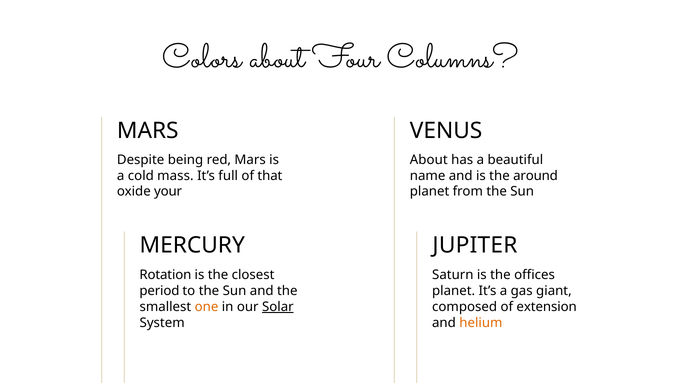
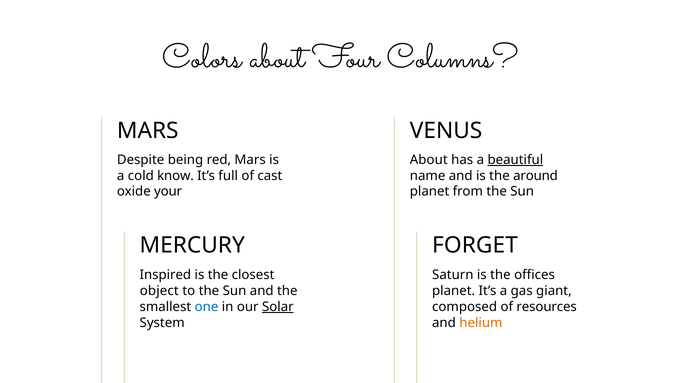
beautiful underline: none -> present
mass: mass -> know
that: that -> cast
JUPITER: JUPITER -> FORGET
Rotation: Rotation -> Inspired
period: period -> object
one colour: orange -> blue
extension: extension -> resources
